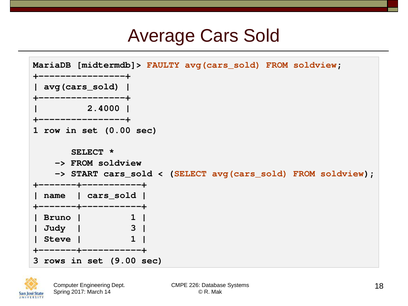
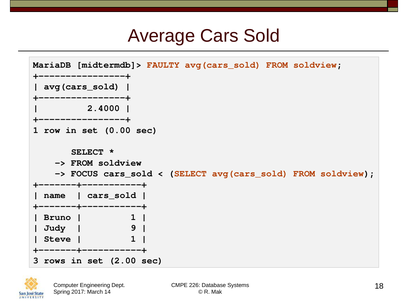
START: START -> FOCUS
3 at (133, 228): 3 -> 9
9.00: 9.00 -> 2.00
